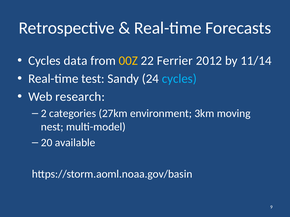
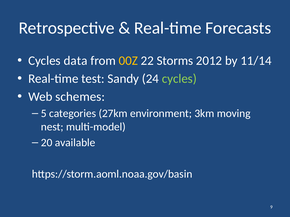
Ferrier: Ferrier -> Storms
cycles at (179, 79) colour: light blue -> light green
research: research -> schemes
2: 2 -> 5
